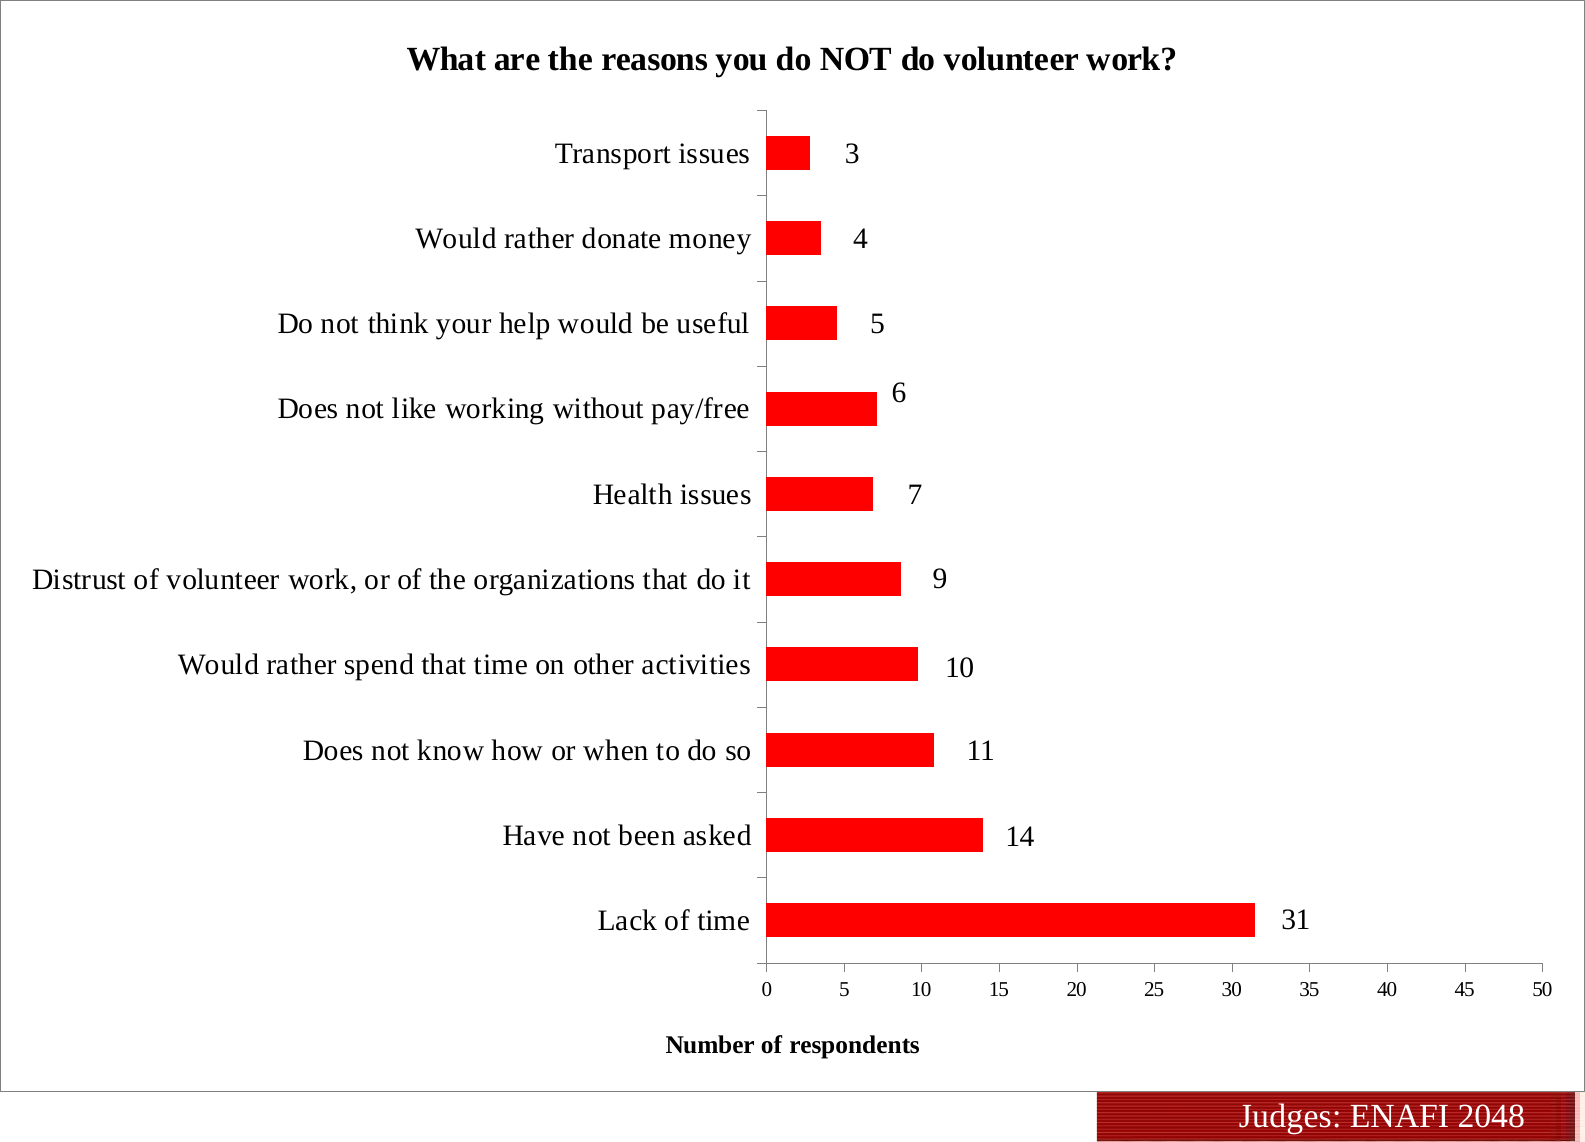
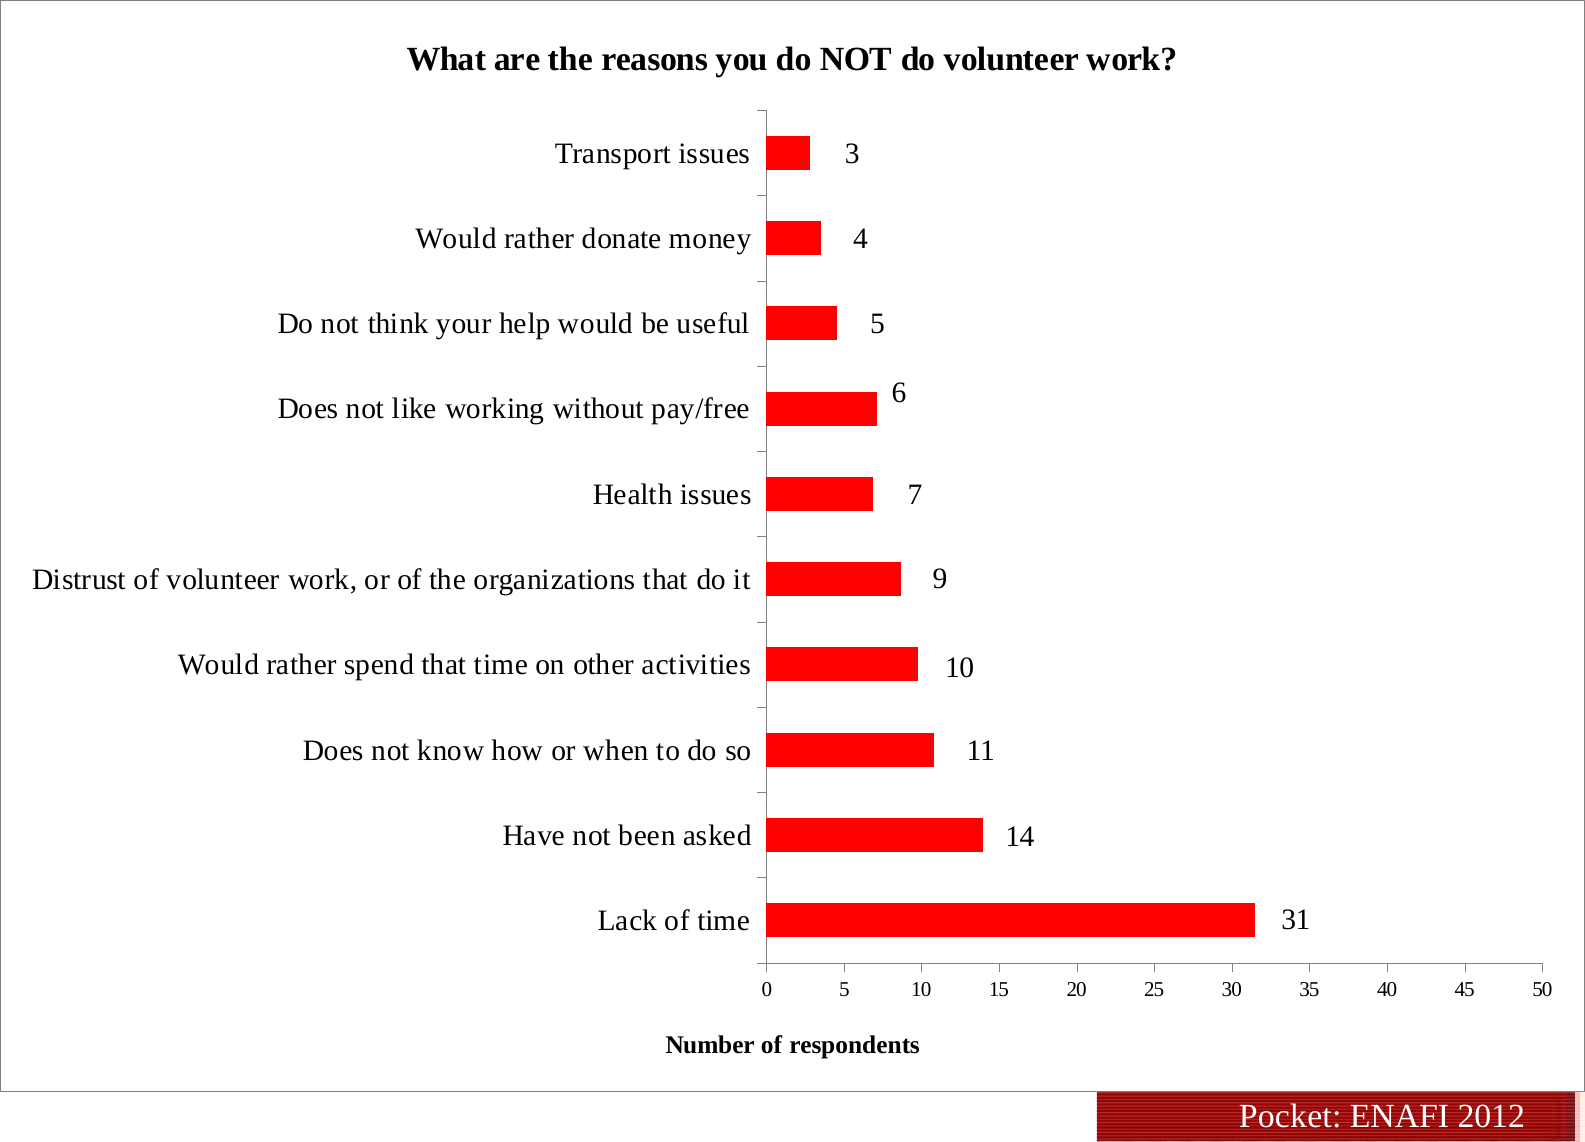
Judges: Judges -> Pocket
2048: 2048 -> 2012
